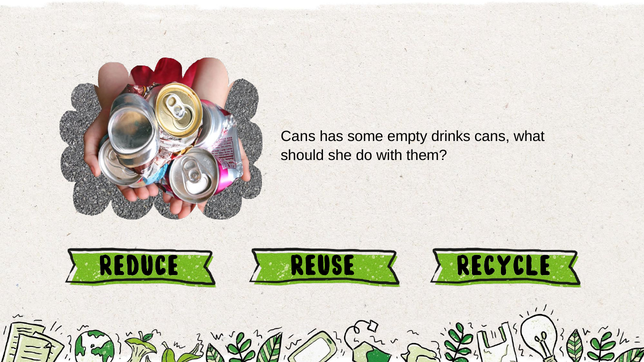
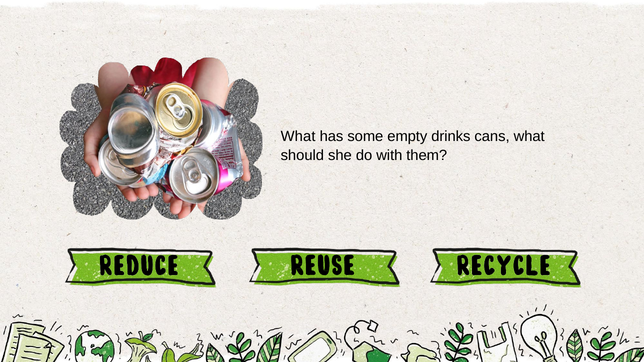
Cans at (298, 137): Cans -> What
